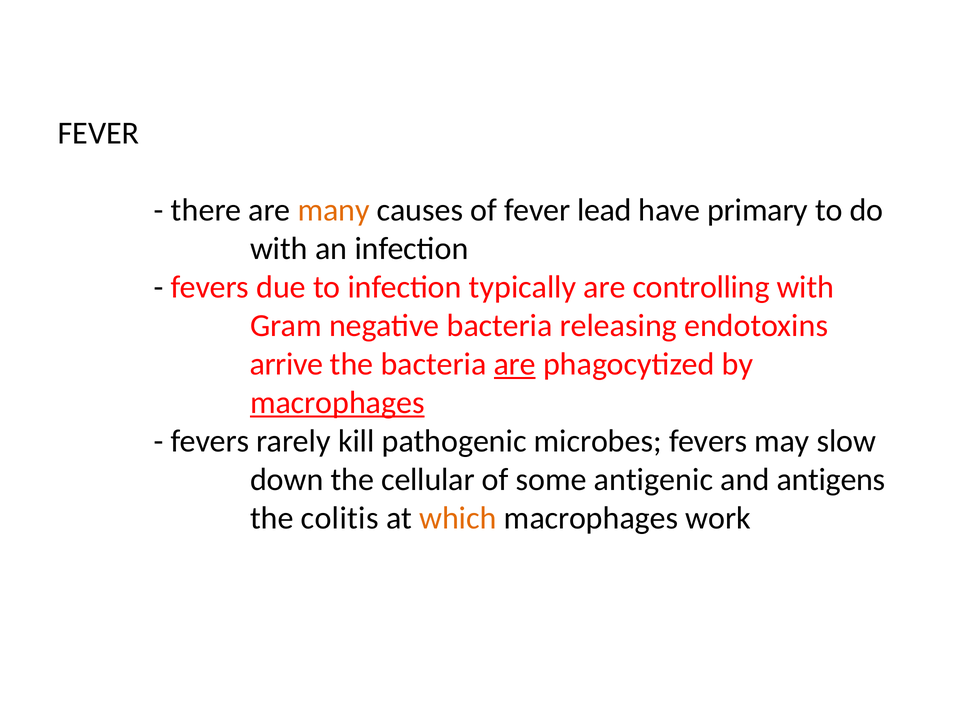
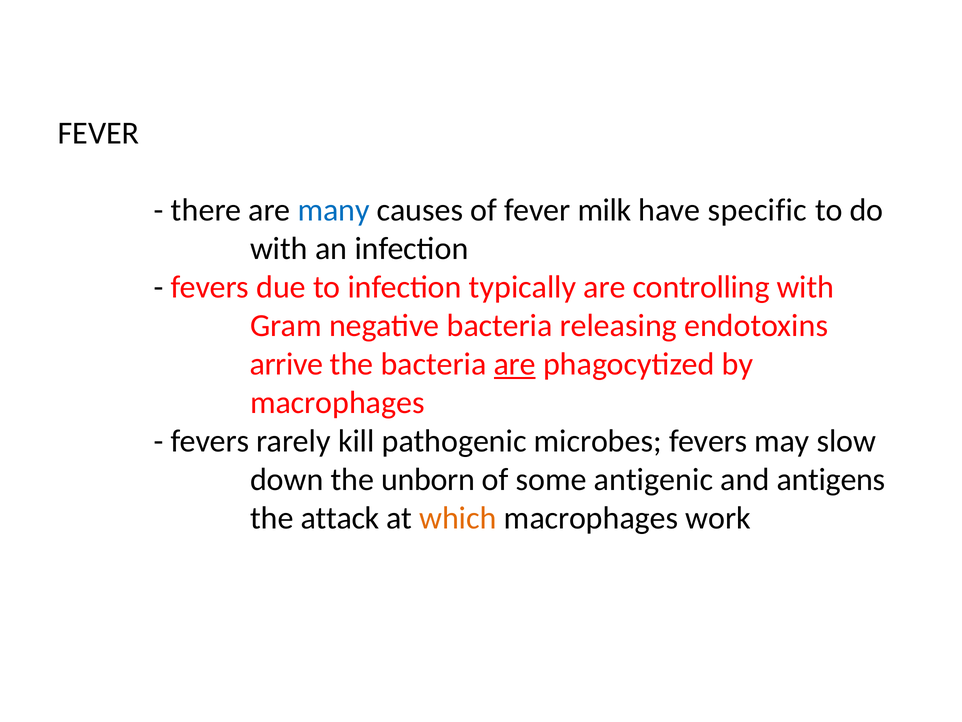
many colour: orange -> blue
lead: lead -> milk
primary: primary -> specific
macrophages at (337, 402) underline: present -> none
cellular: cellular -> unborn
colitis: colitis -> attack
